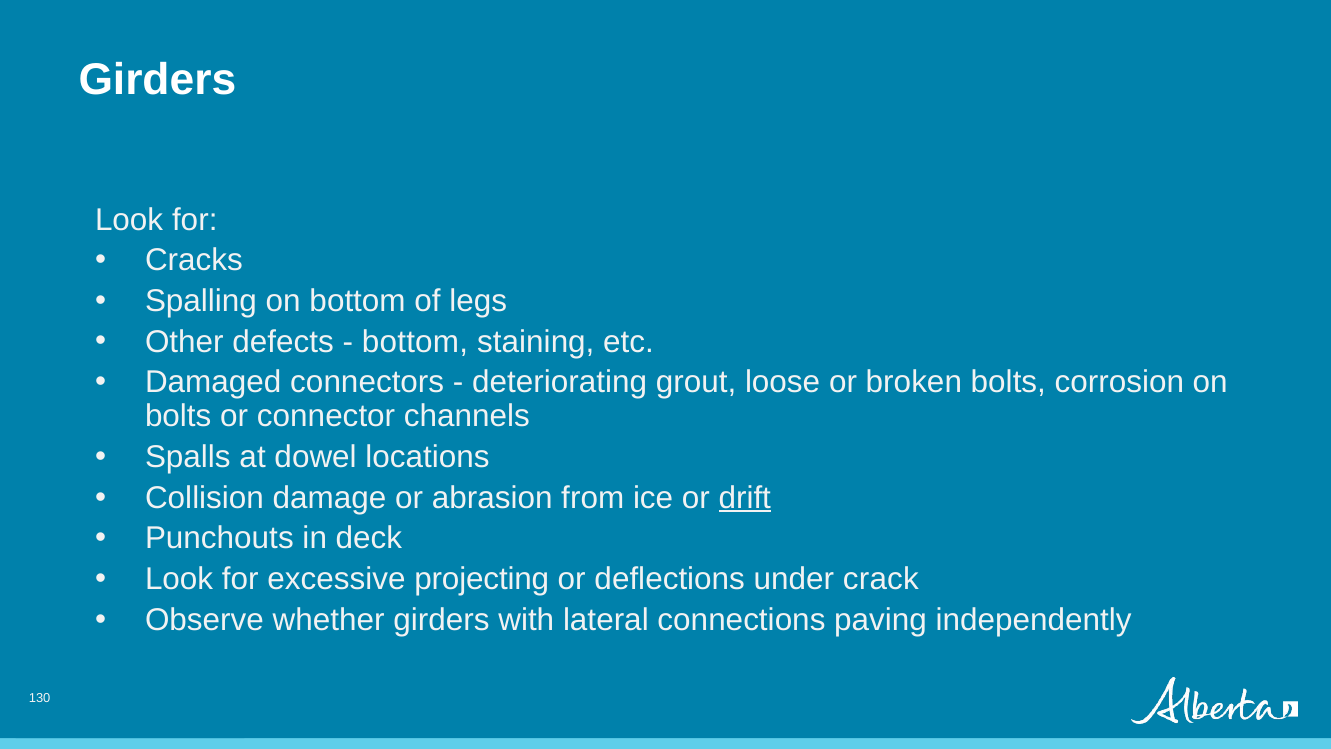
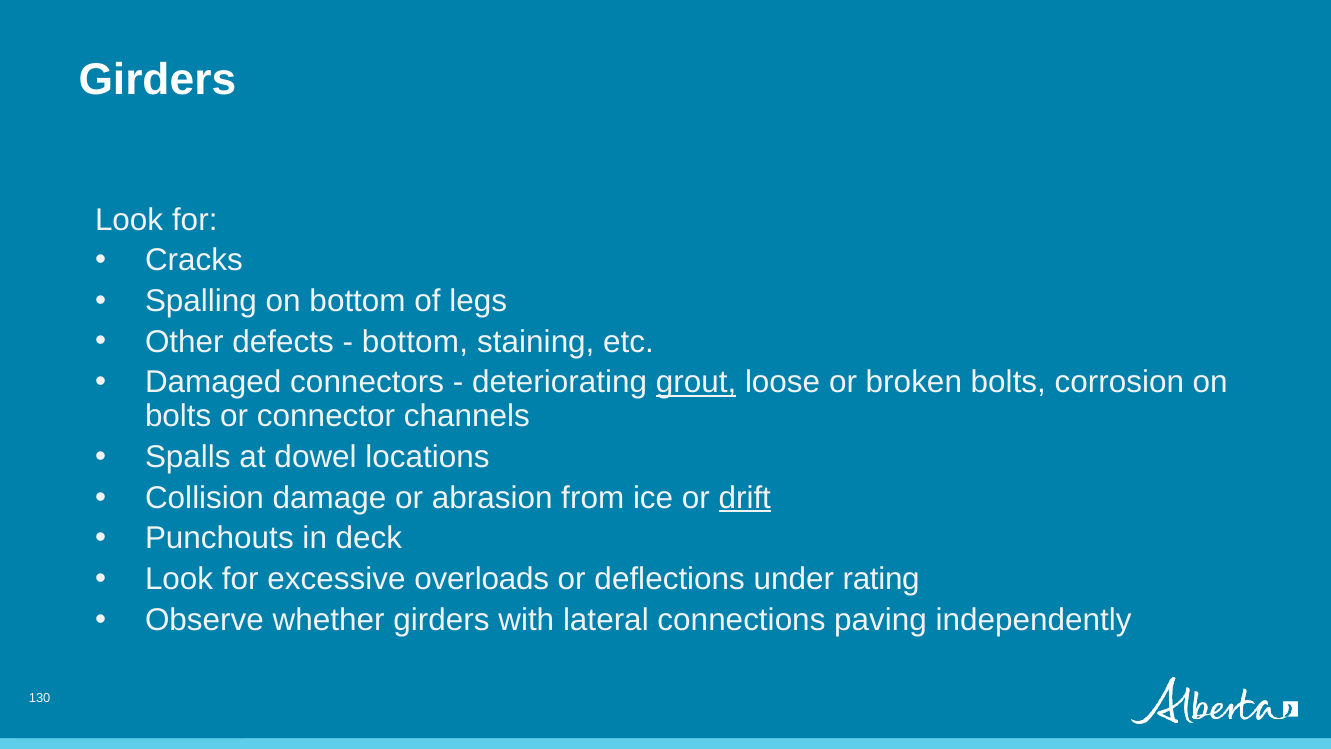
grout underline: none -> present
projecting: projecting -> overloads
crack: crack -> rating
